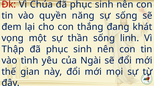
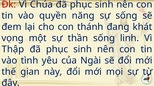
thắng: thắng -> thánh
